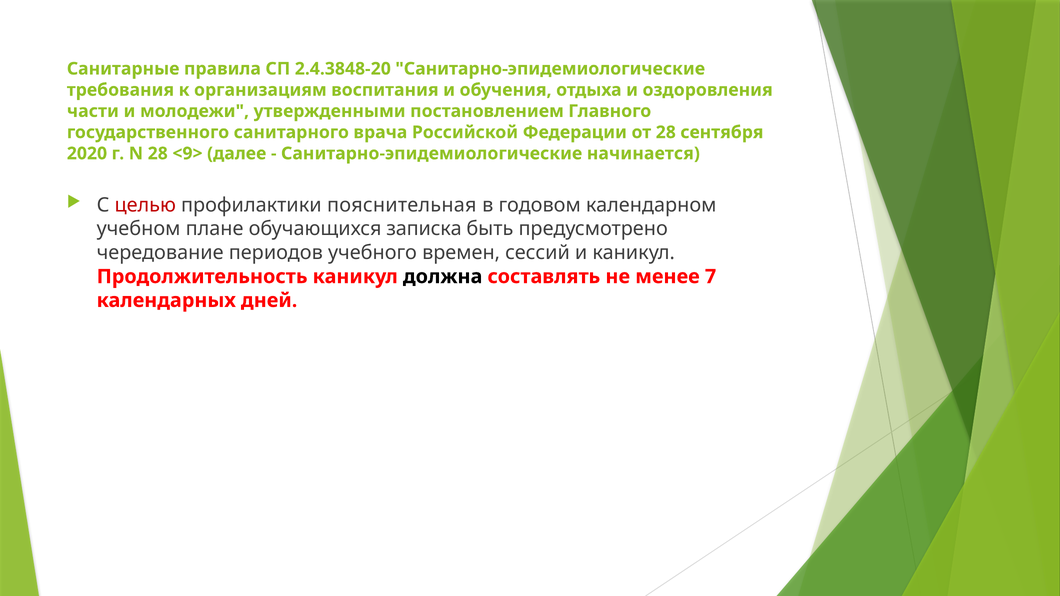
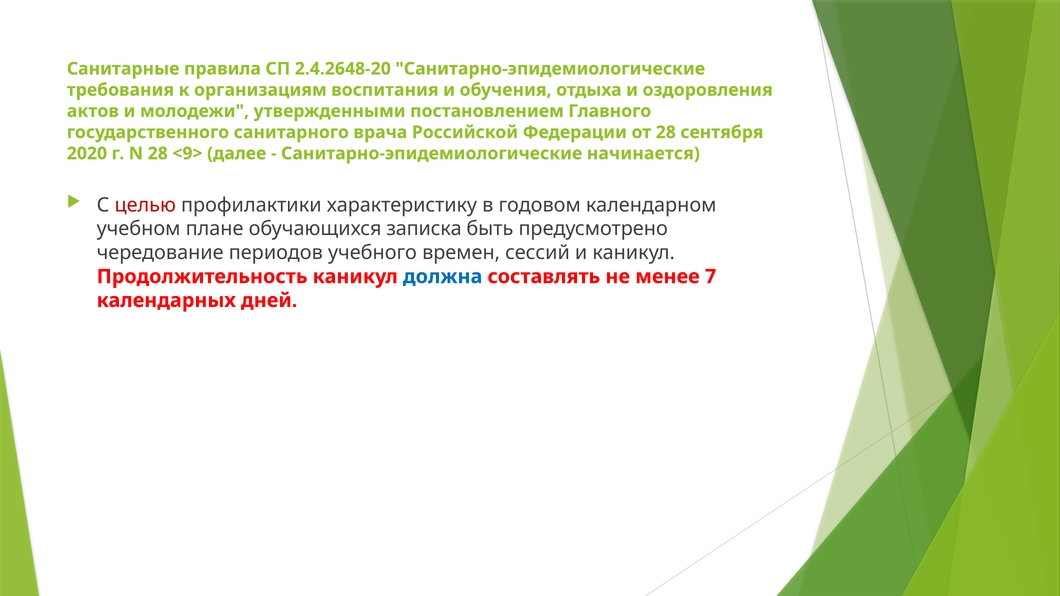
2.4.3848-20: 2.4.3848-20 -> 2.4.2648-20
части: части -> актов
пояснительная: пояснительная -> характеристику
должна colour: black -> blue
